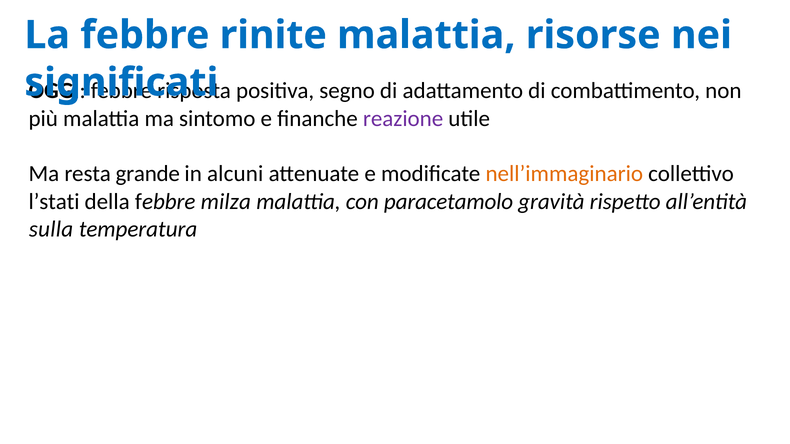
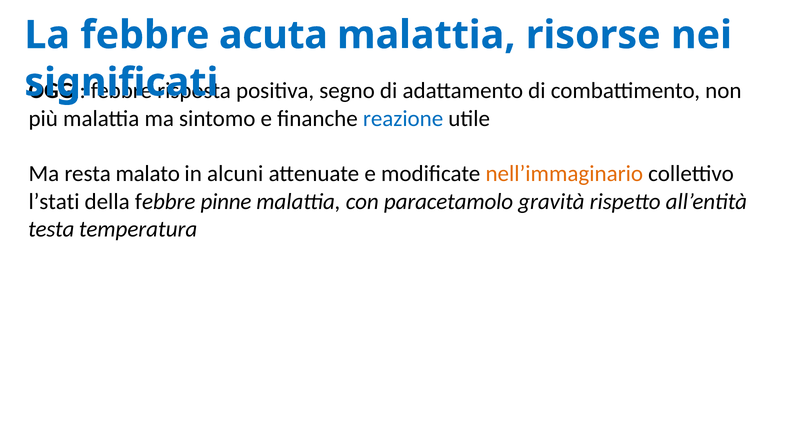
rinite: rinite -> acuta
reazione colour: purple -> blue
grande: grande -> malato
milza: milza -> pinne
sulla: sulla -> testa
